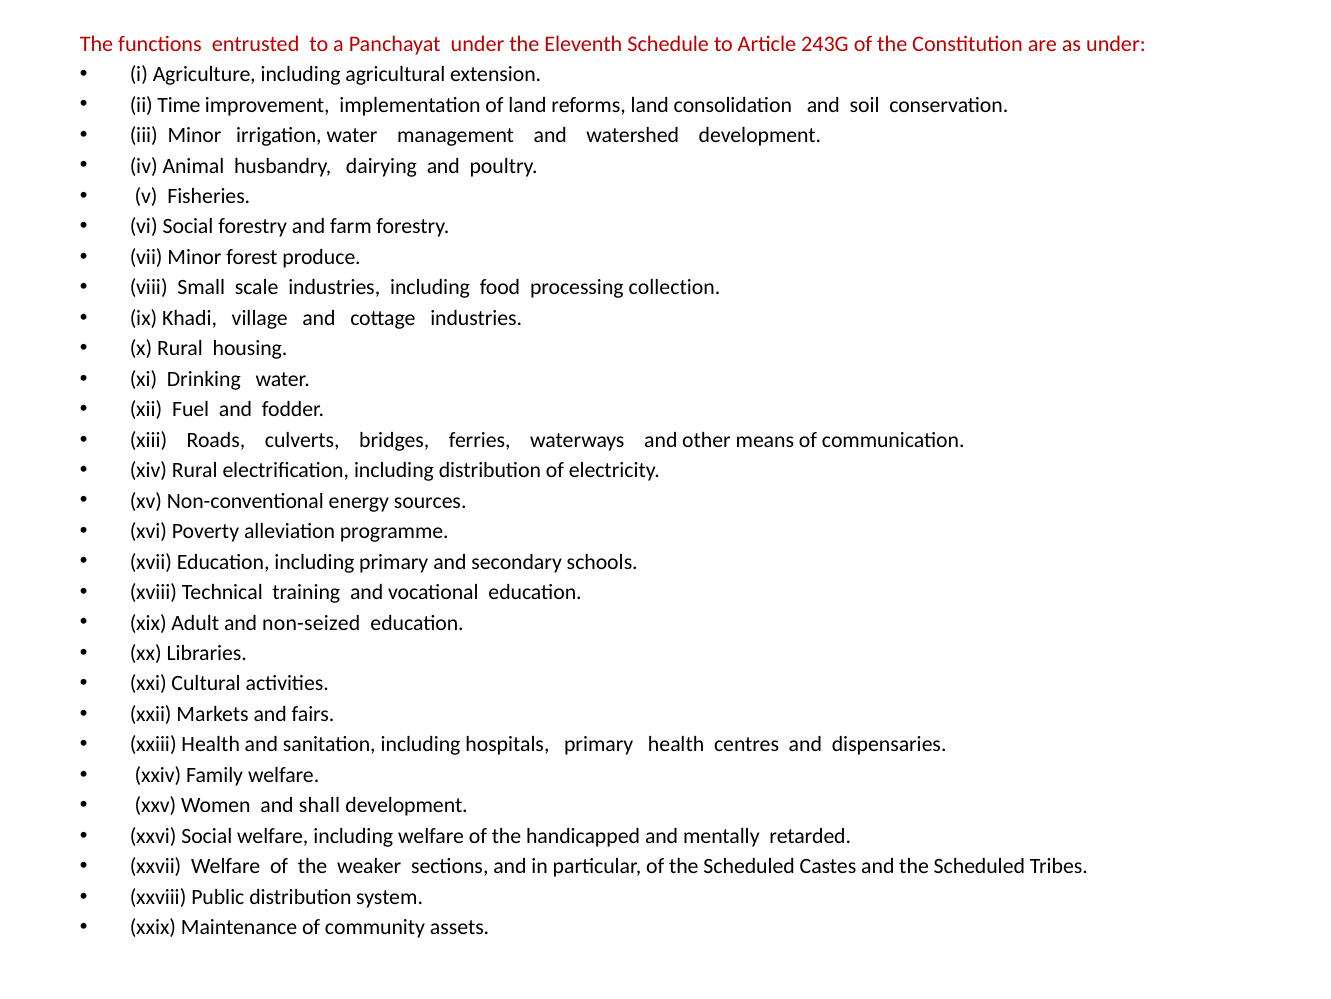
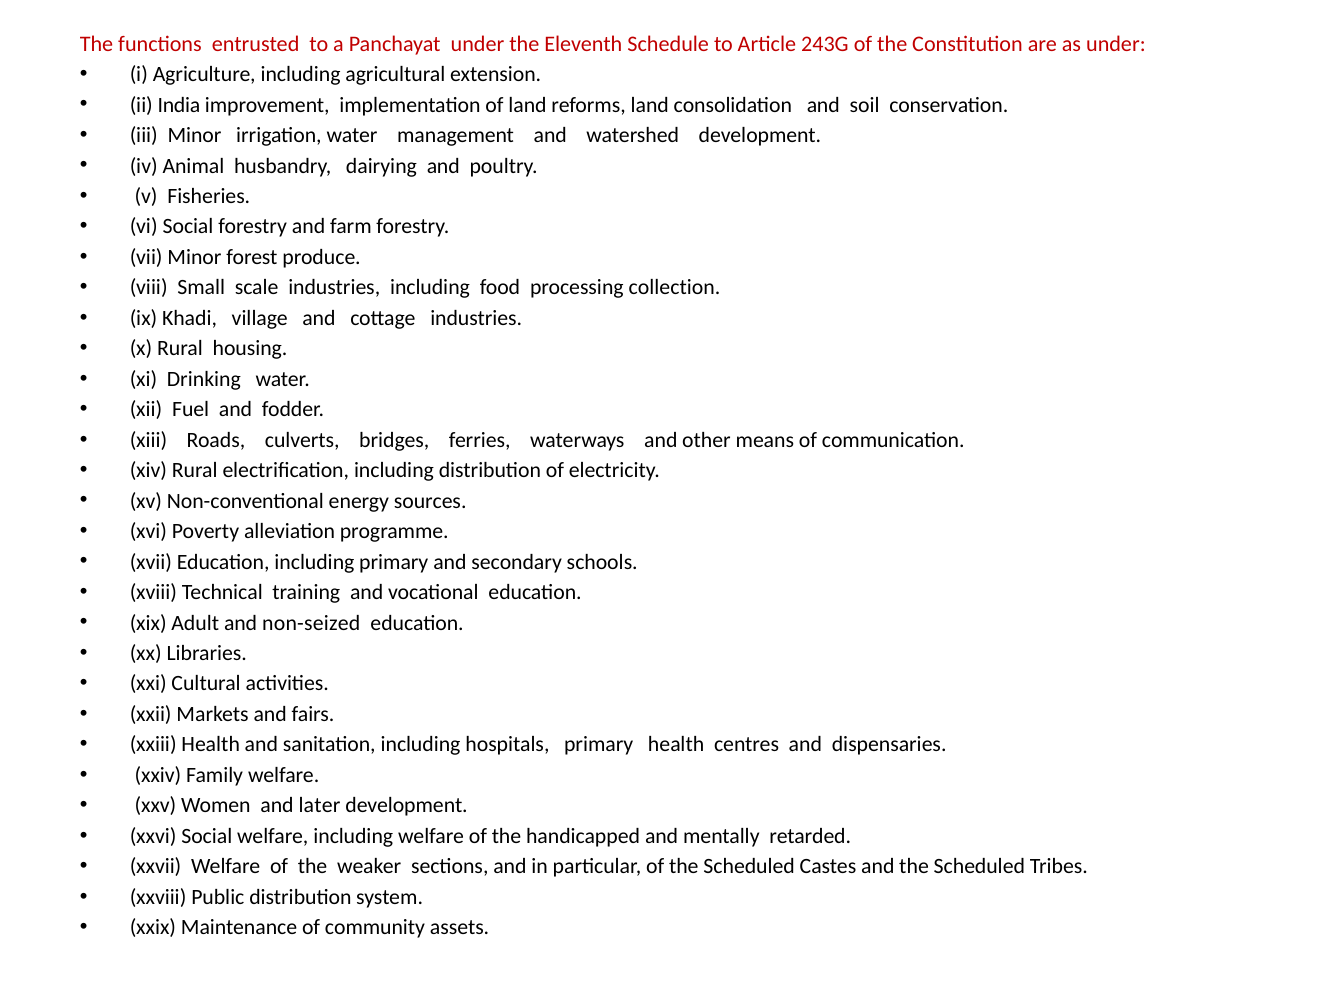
Time: Time -> India
shall: shall -> later
